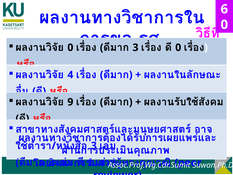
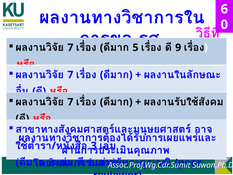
0 at (70, 47): 0 -> 7
3 at (135, 47): 3 -> 5
0 at (178, 47): 0 -> 9
4 at (70, 75): 4 -> 7
9 at (70, 102): 9 -> 7
